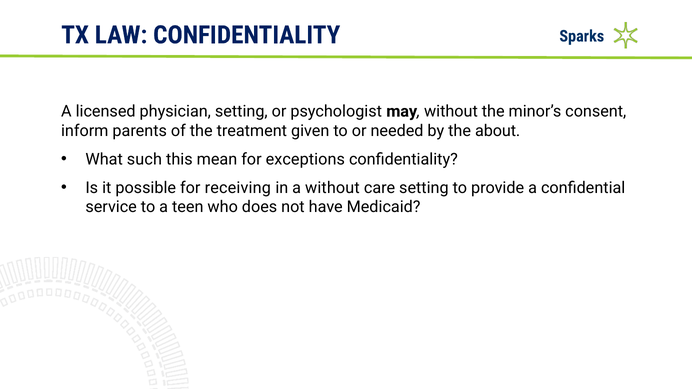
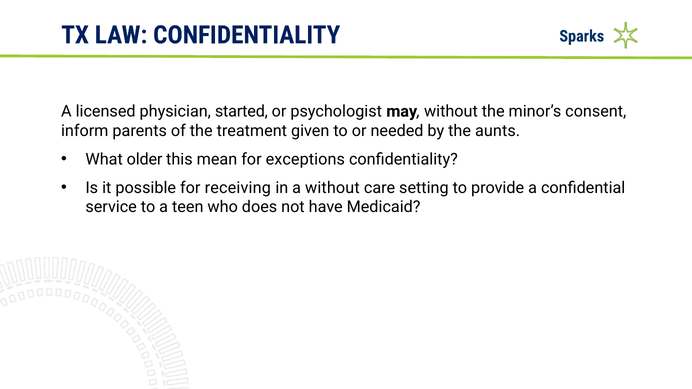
physician setting: setting -> started
about: about -> aunts
such: such -> older
